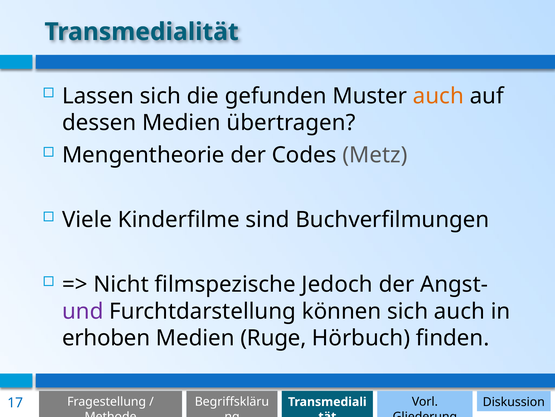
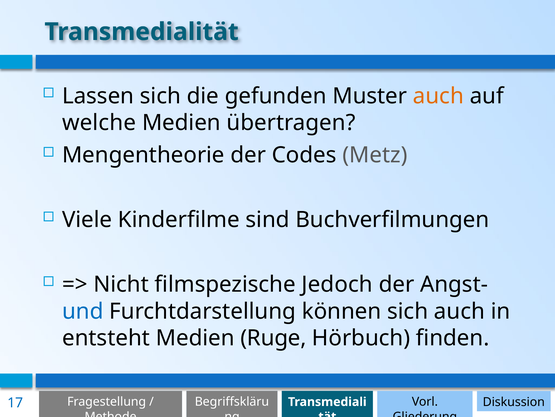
dessen: dessen -> welche
und colour: purple -> blue
erhoben: erhoben -> entsteht
